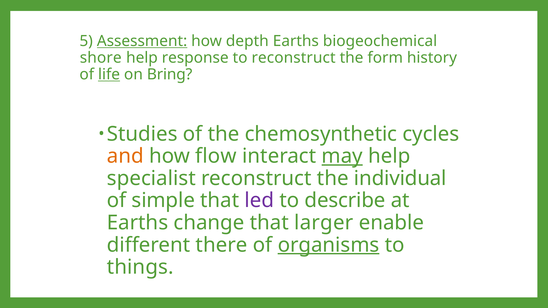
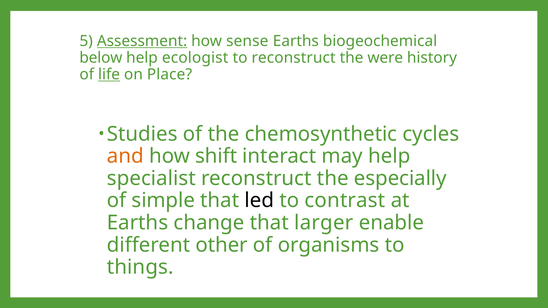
depth: depth -> sense
shore: shore -> below
response: response -> ecologist
form: form -> were
Bring: Bring -> Place
flow: flow -> shift
may underline: present -> none
individual: individual -> especially
led colour: purple -> black
describe: describe -> contrast
there: there -> other
organisms underline: present -> none
